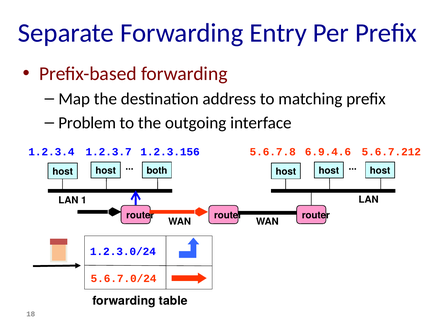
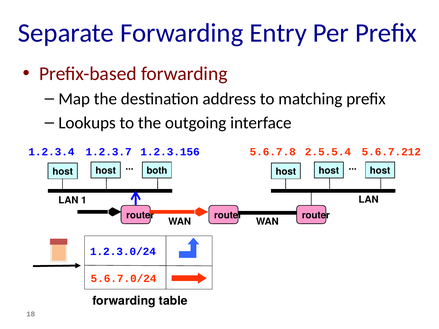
Problem: Problem -> Lookups
6.9.4.6: 6.9.4.6 -> 2.5.5.4
